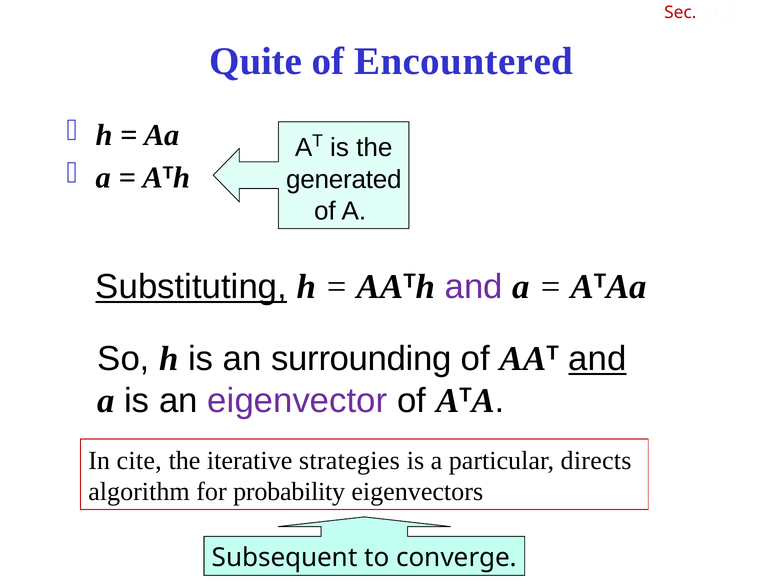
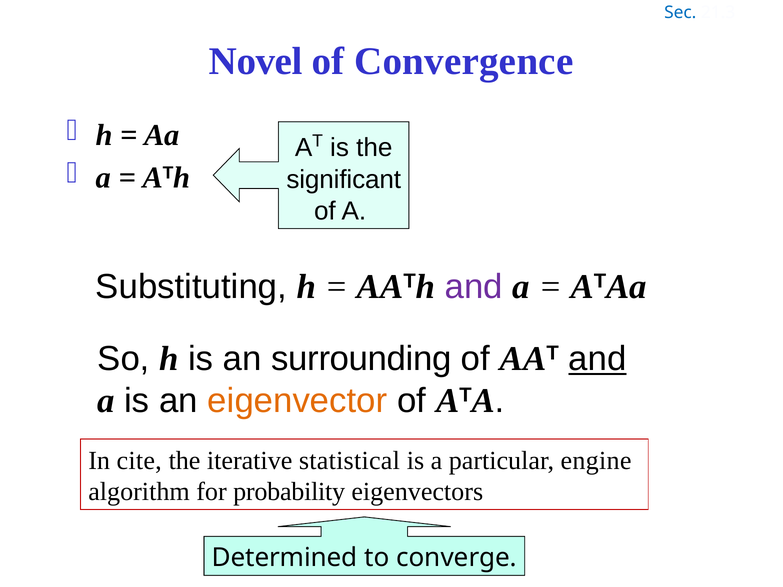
Sec colour: red -> blue
Quite: Quite -> Novel
Encountered: Encountered -> Convergence
generated: generated -> significant
Substituting underline: present -> none
eigenvector colour: purple -> orange
strategies: strategies -> statistical
directs: directs -> engine
Subsequent: Subsequent -> Determined
